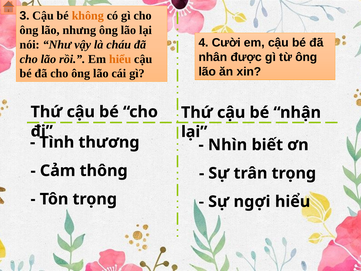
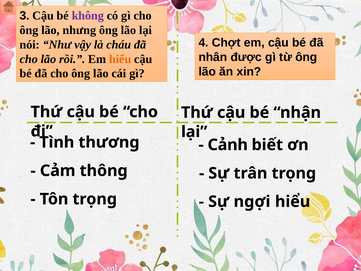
không colour: orange -> purple
Cười: Cười -> Chợt
Nhìn: Nhìn -> Cảnh
